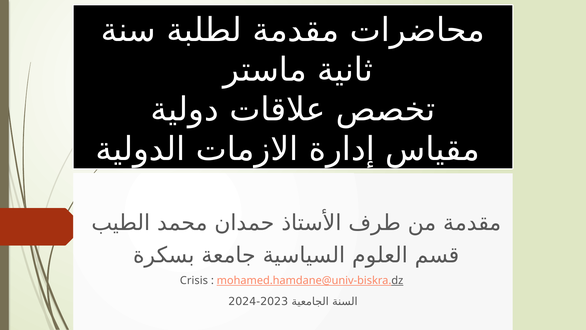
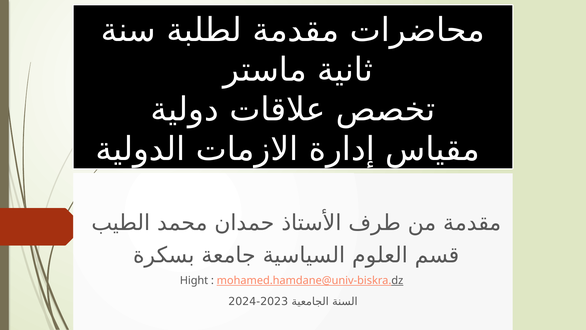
Crisis: Crisis -> Hight
